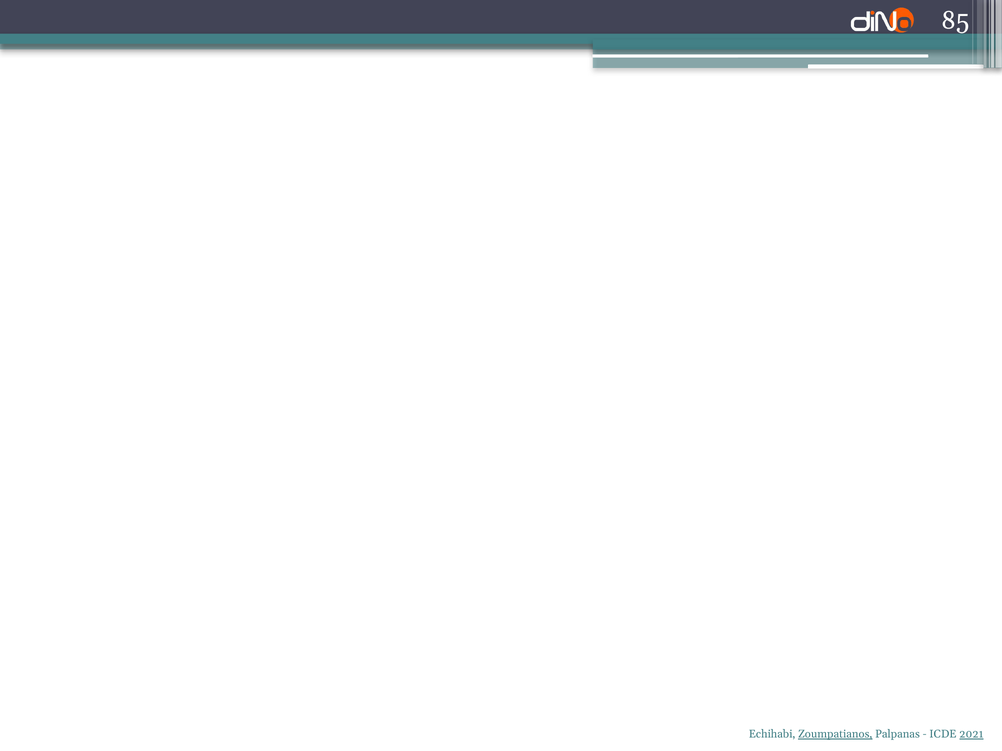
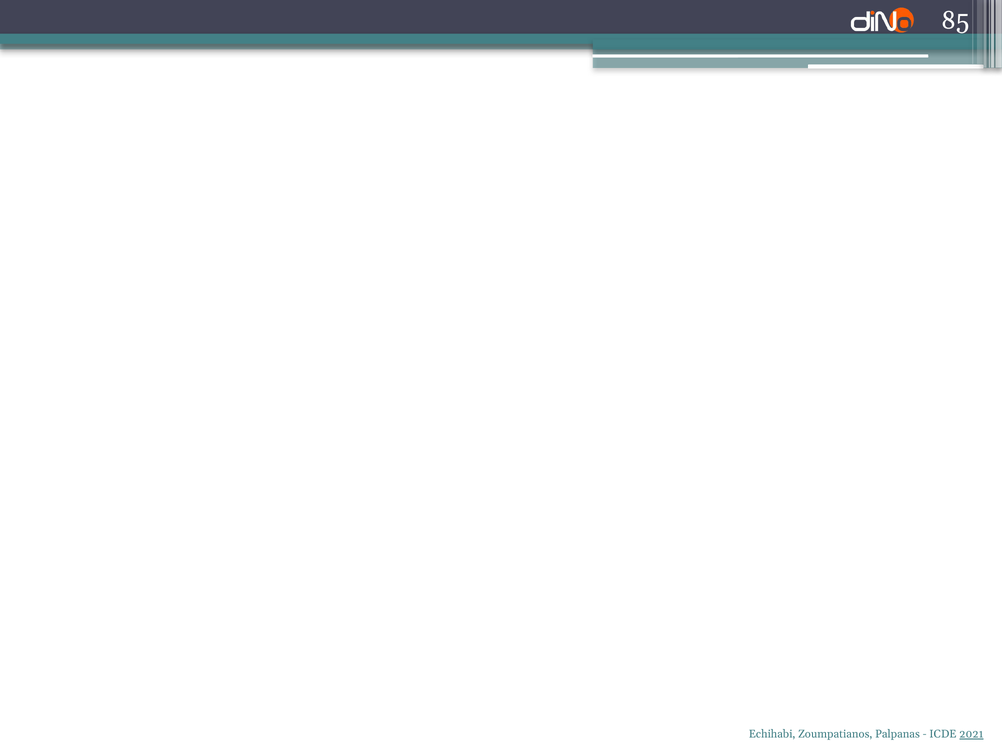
Zoumpatianos underline: present -> none
